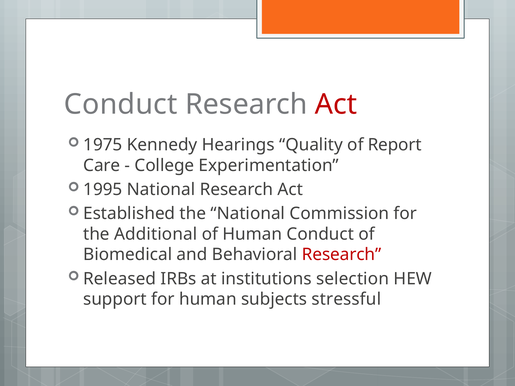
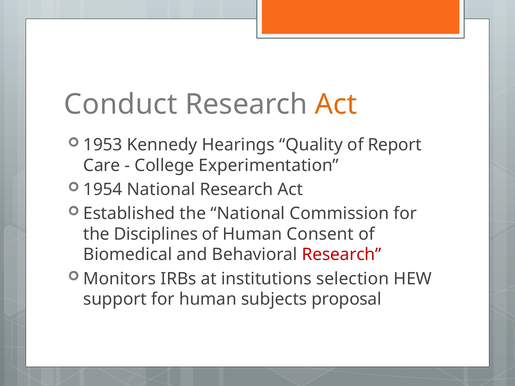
Act at (336, 104) colour: red -> orange
1975: 1975 -> 1953
1995: 1995 -> 1954
Additional: Additional -> Disciplines
Human Conduct: Conduct -> Consent
Released: Released -> Monitors
stressful: stressful -> proposal
